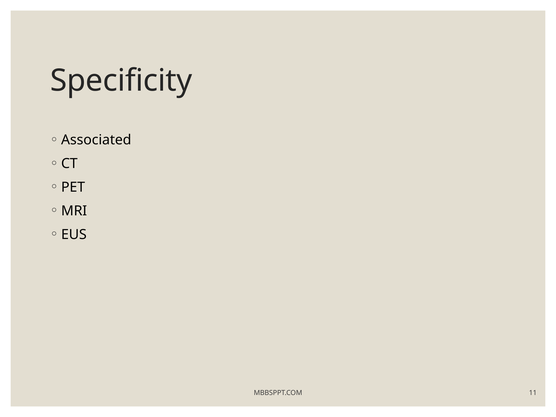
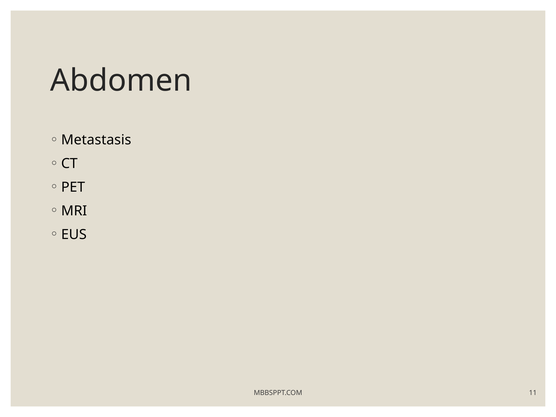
Specificity: Specificity -> Abdomen
Associated: Associated -> Metastasis
